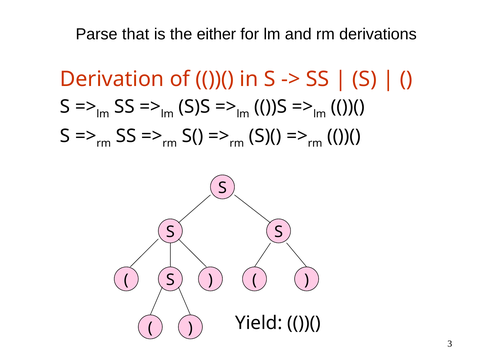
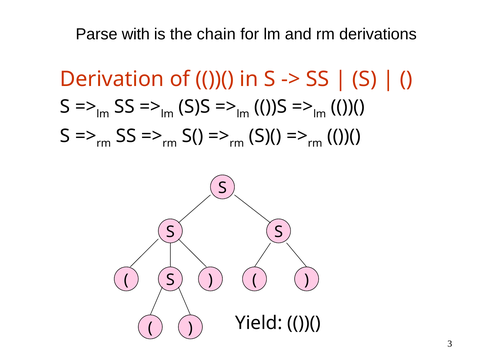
that: that -> with
either: either -> chain
